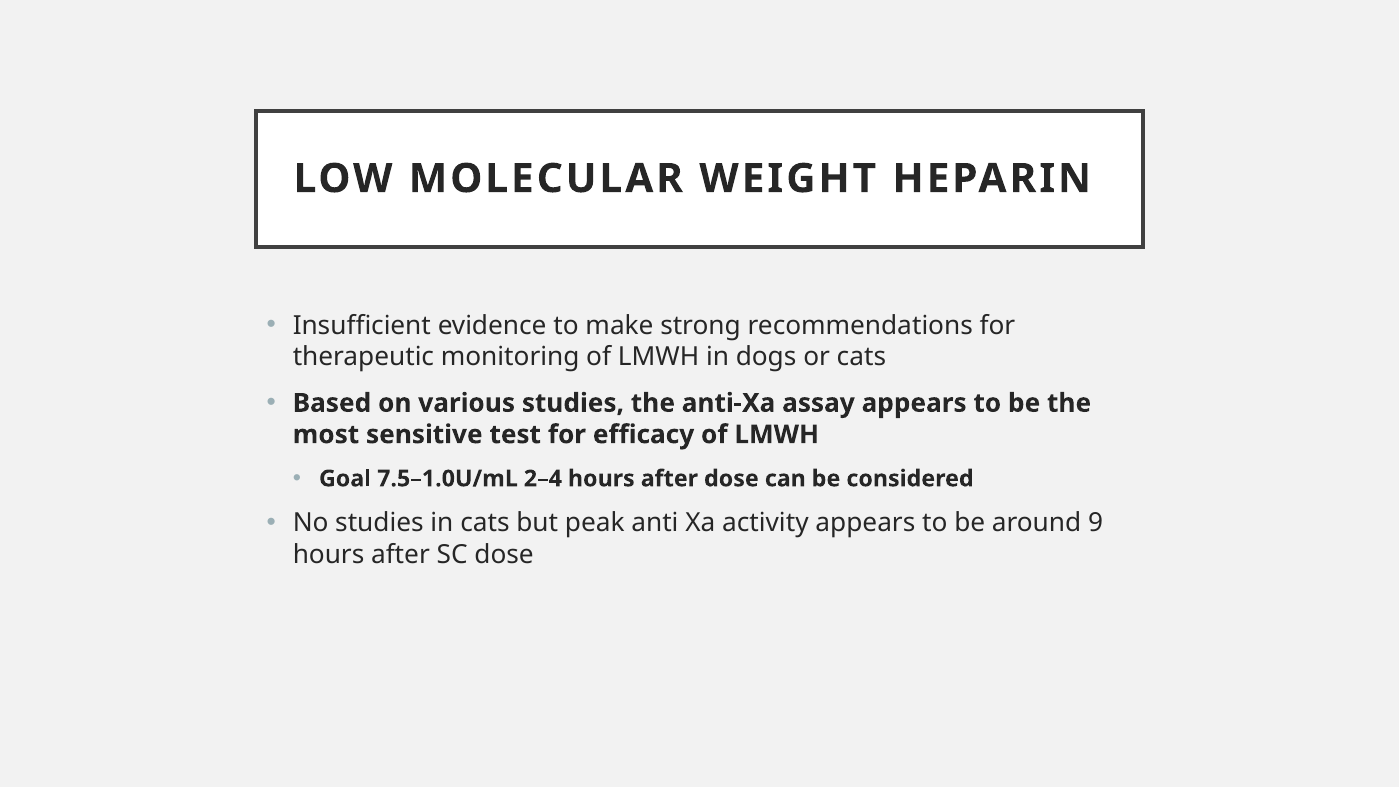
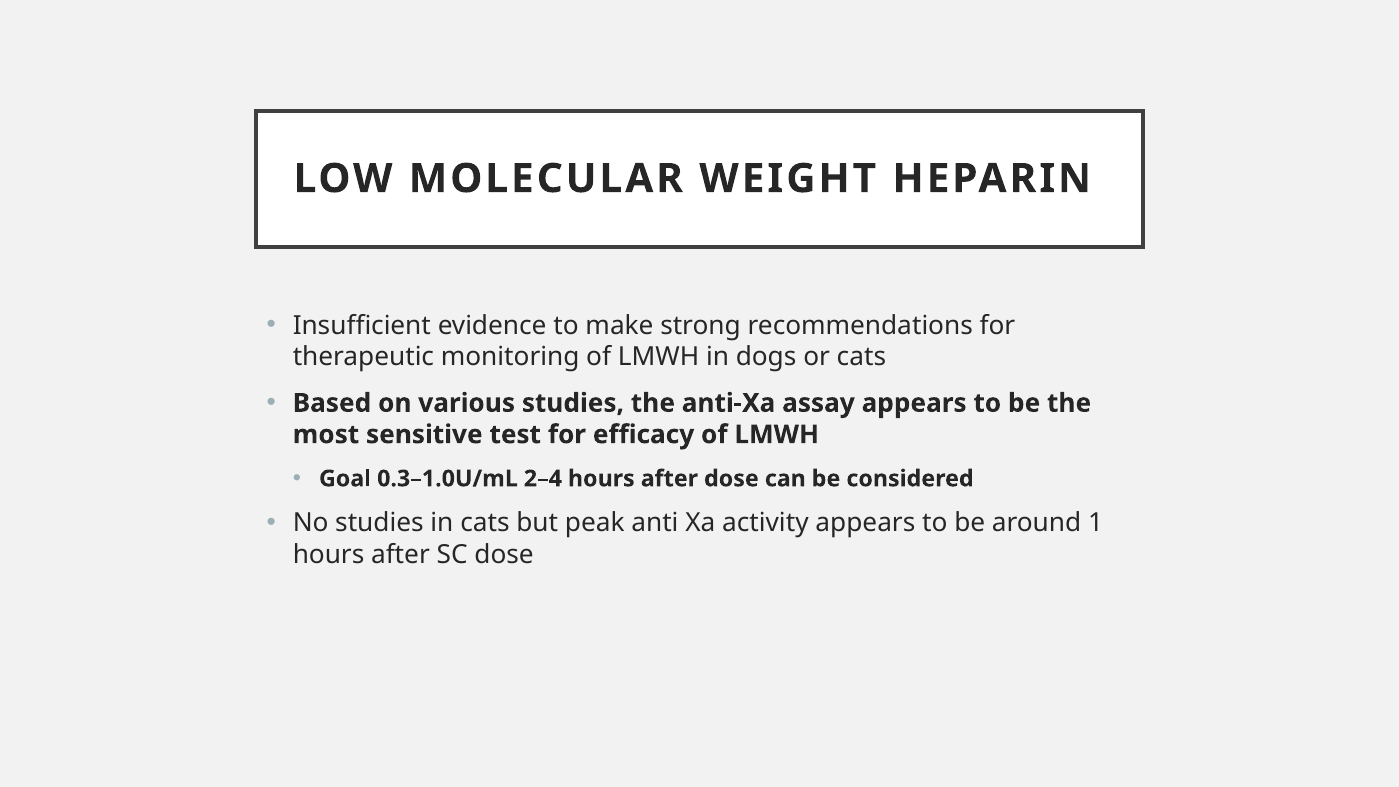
7.5–1.0U/mL: 7.5–1.0U/mL -> 0.3–1.0U/mL
9: 9 -> 1
